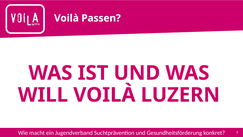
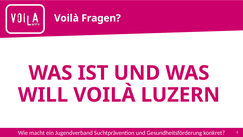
Passen: Passen -> Fragen
